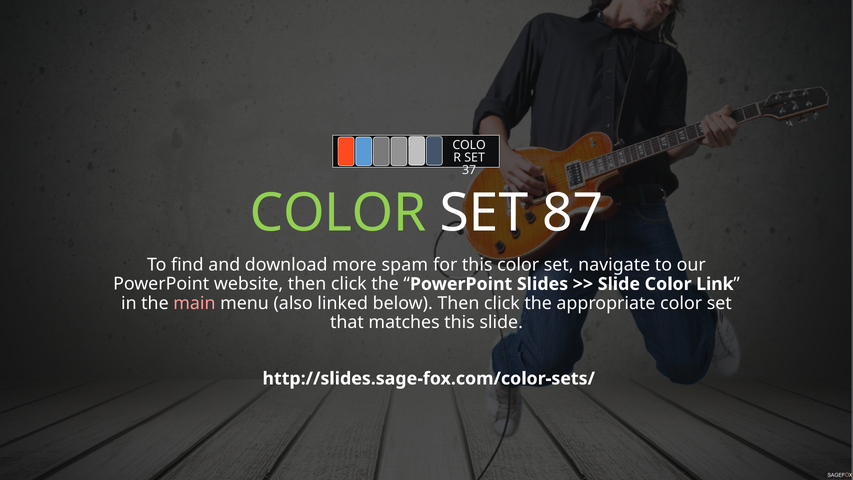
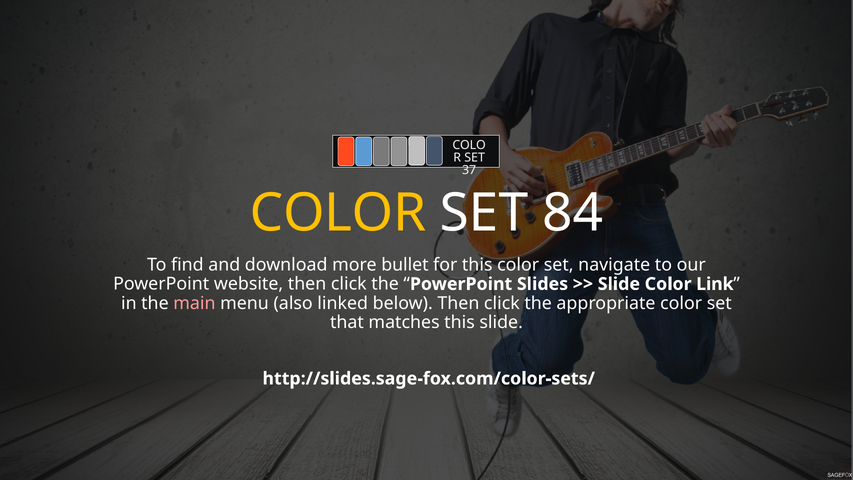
COLOR at (338, 213) colour: light green -> yellow
87: 87 -> 84
spam: spam -> bullet
